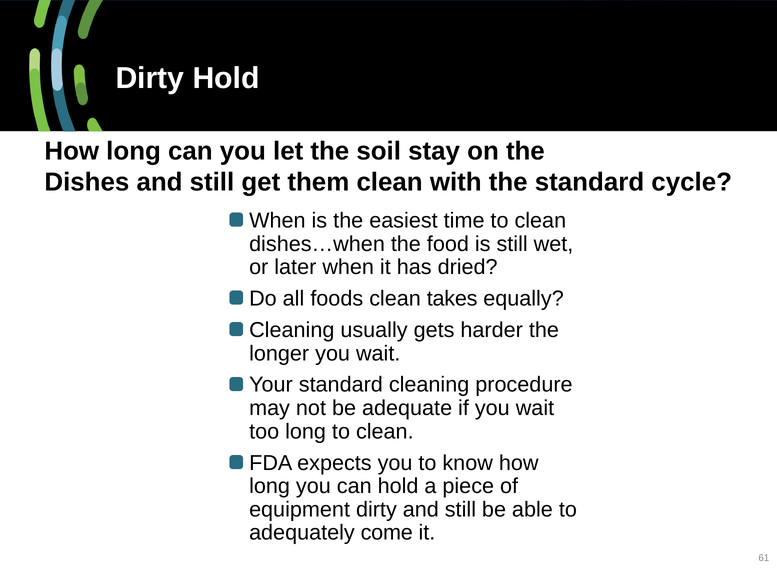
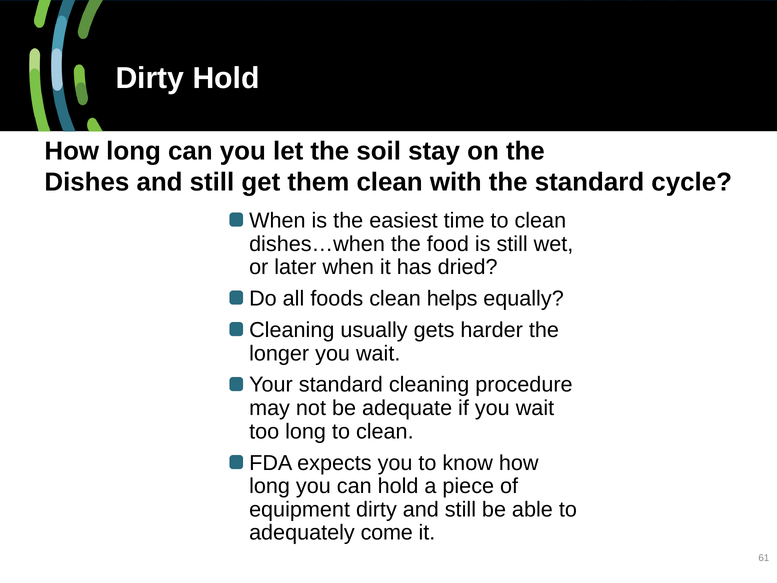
takes: takes -> helps
